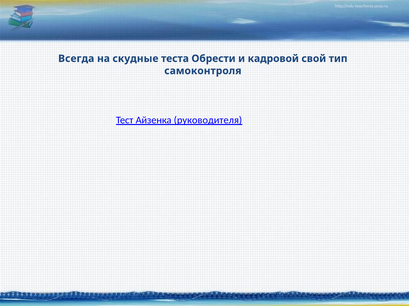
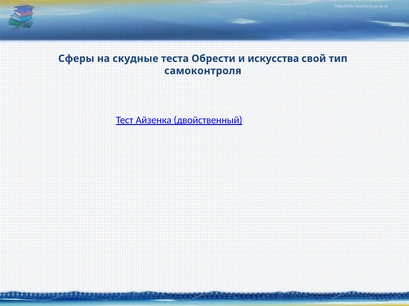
Всегда: Всегда -> Сферы
кадровой: кадровой -> искусства
руководителя: руководителя -> двойственный
